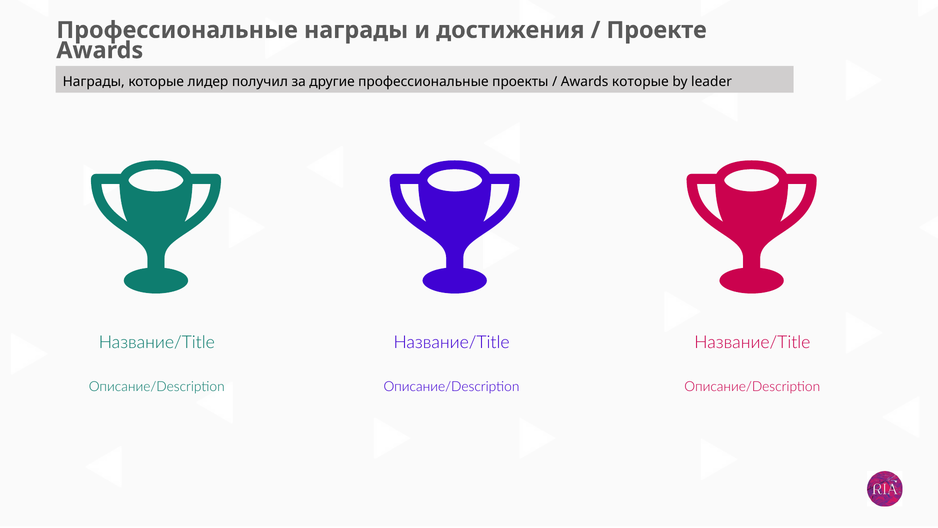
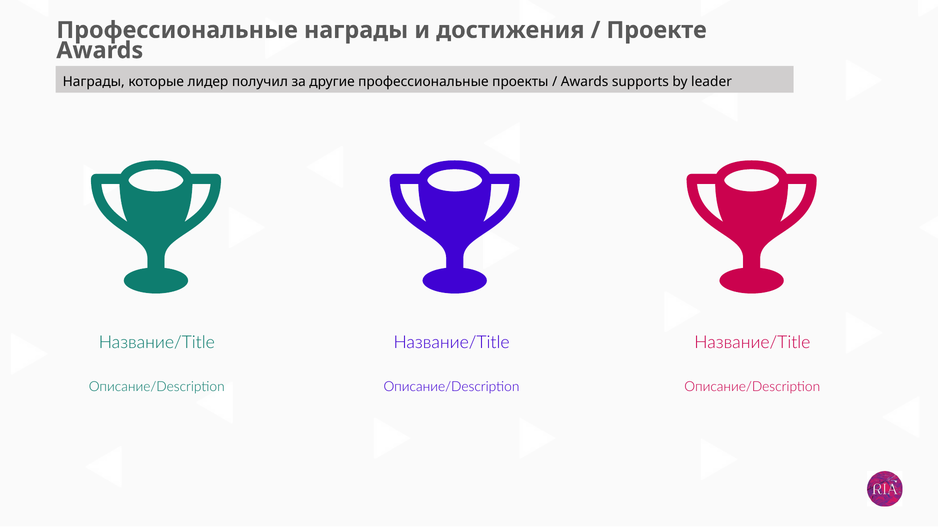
Awards которые: которые -> supports
